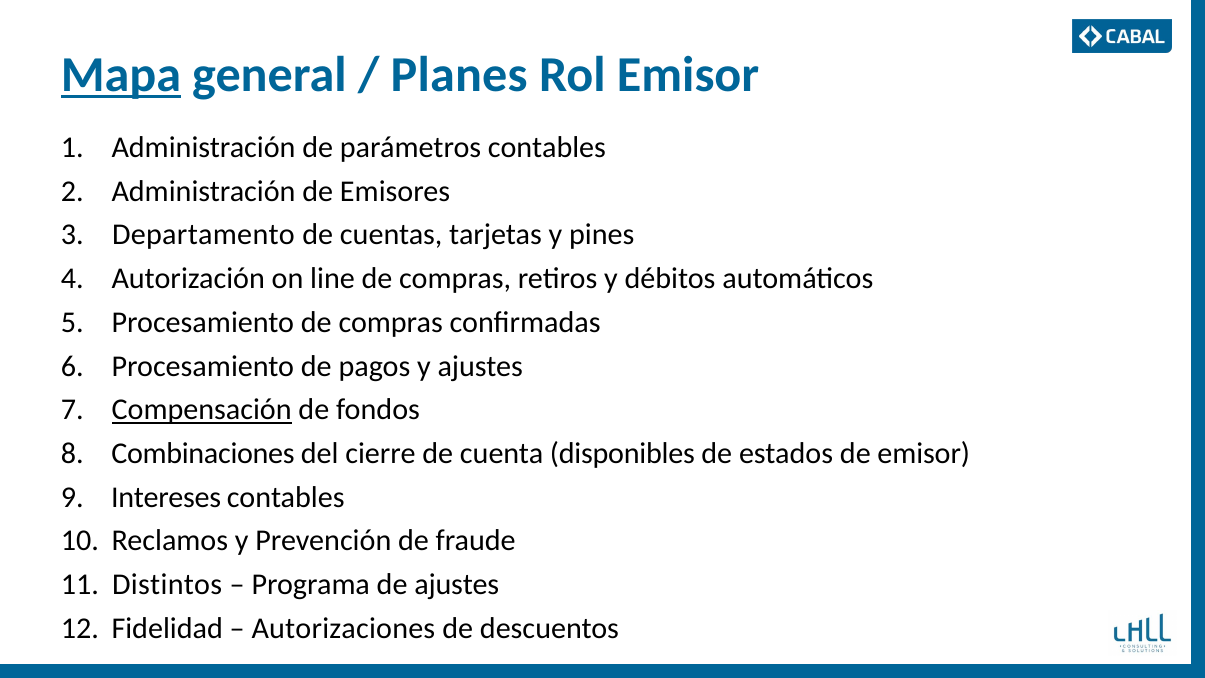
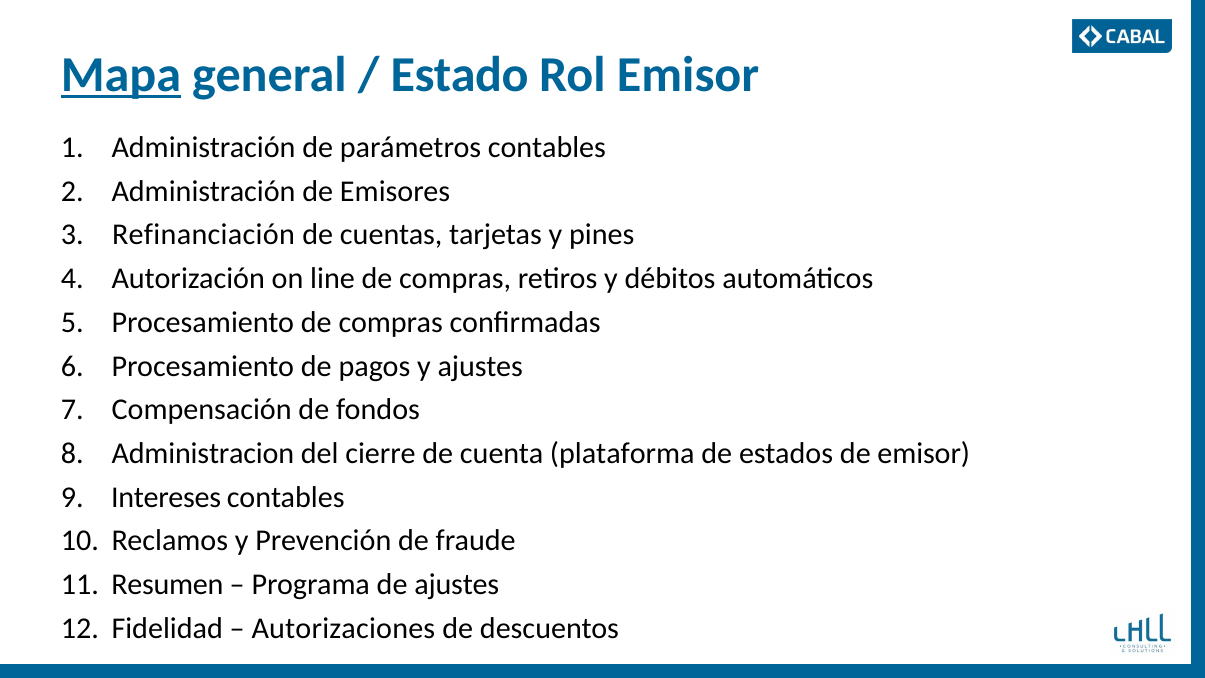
Planes: Planes -> Estado
Departamento: Departamento -> Refinanciación
Compensación underline: present -> none
Combinaciones: Combinaciones -> Administracion
disponibles: disponibles -> plataforma
Distintos: Distintos -> Resumen
